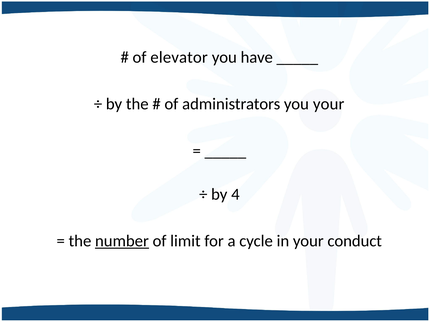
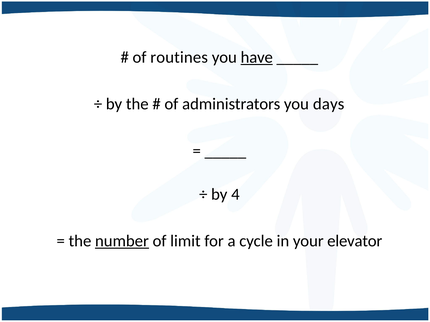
elevator: elevator -> routines
have underline: none -> present
you your: your -> days
conduct: conduct -> elevator
